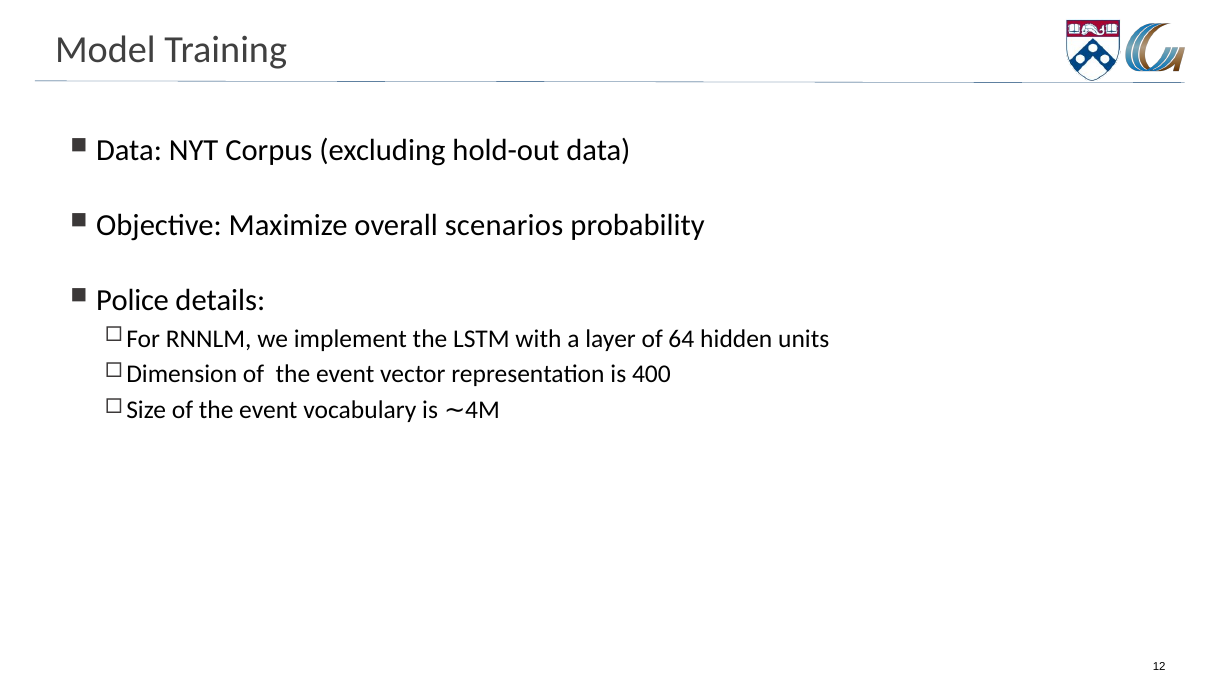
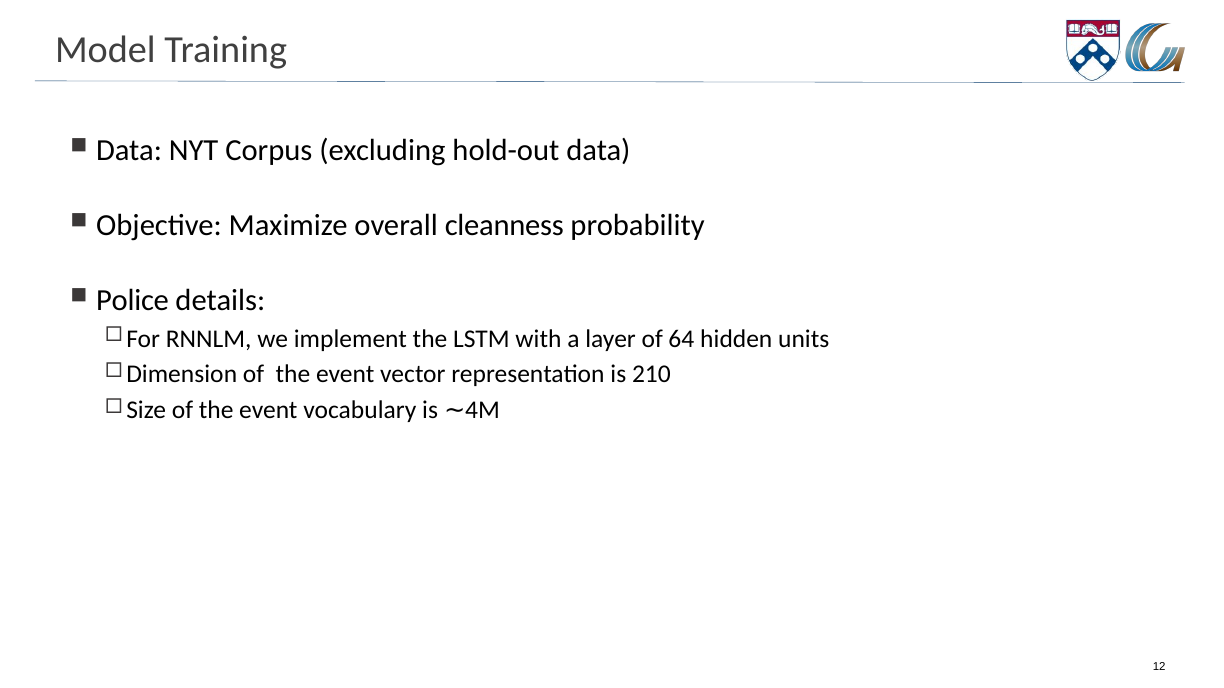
scenarios: scenarios -> cleanness
400: 400 -> 210
